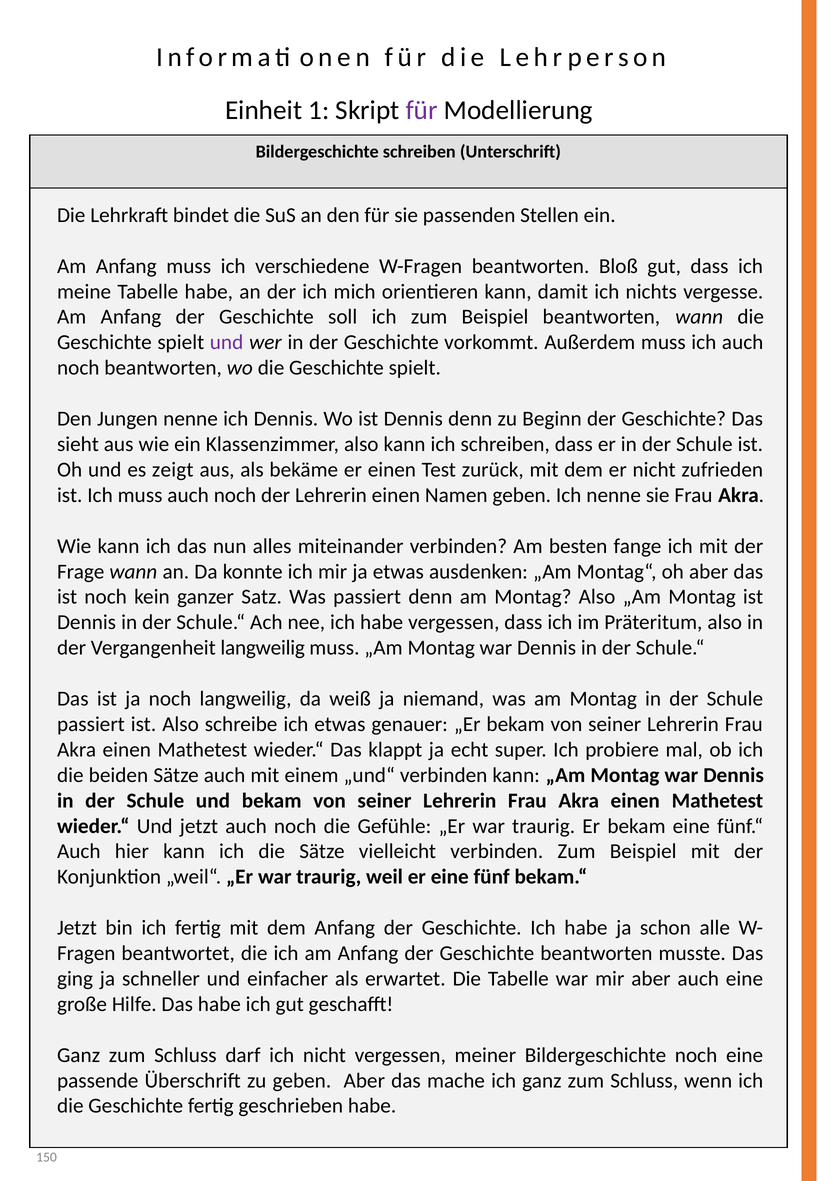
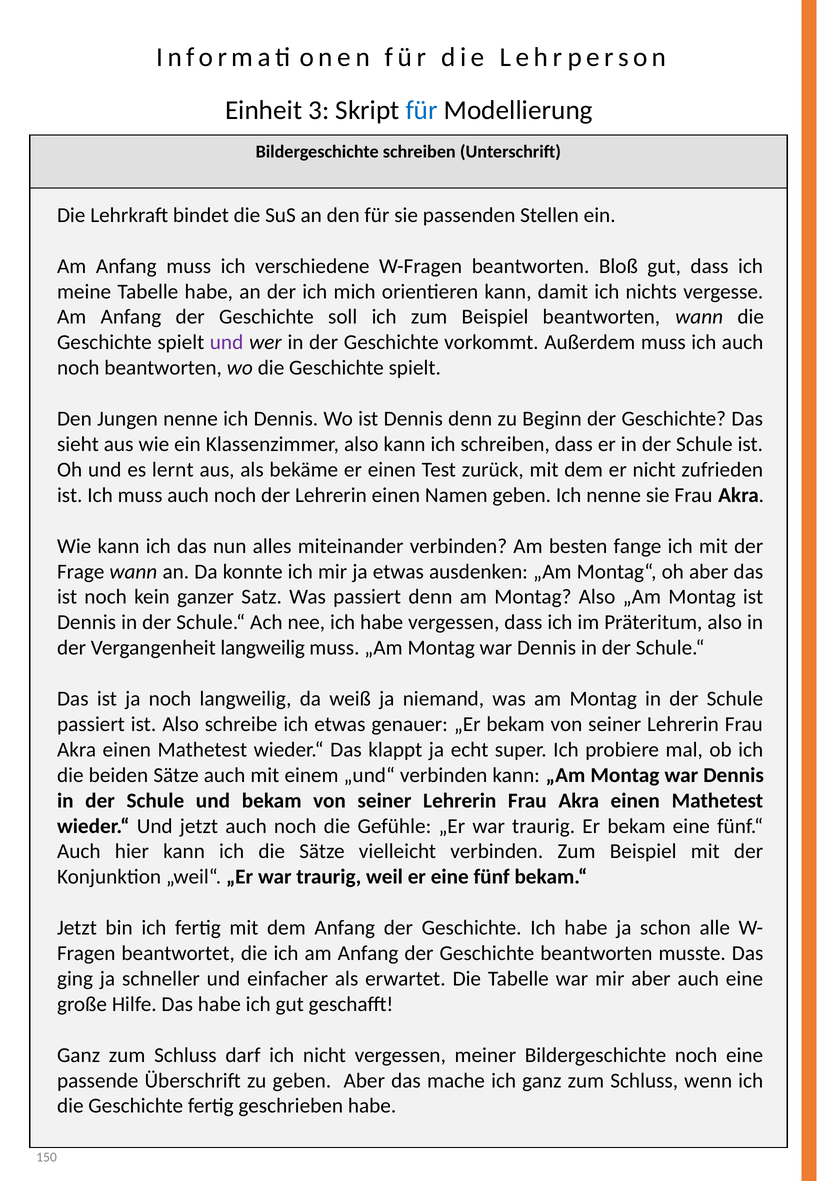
1: 1 -> 3
für at (422, 110) colour: purple -> blue
zeigt: zeigt -> lernt
